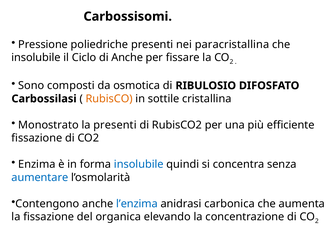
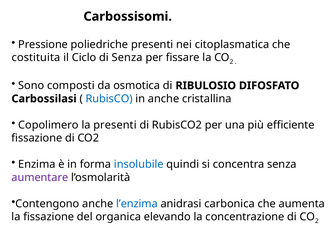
paracristallina: paracristallina -> citoplasmatica
insolubile at (36, 58): insolubile -> costituita
di Anche: Anche -> Senza
RubisCO colour: orange -> blue
in sottile: sottile -> anche
Monostrato: Monostrato -> Copolimero
aumentare colour: blue -> purple
